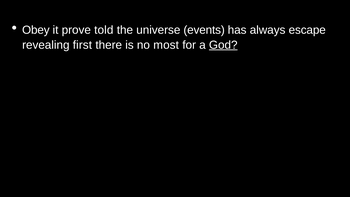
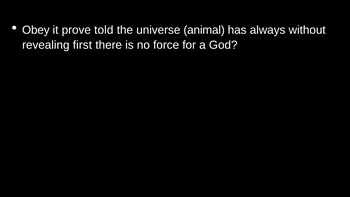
events: events -> animal
escape: escape -> without
most: most -> force
God underline: present -> none
